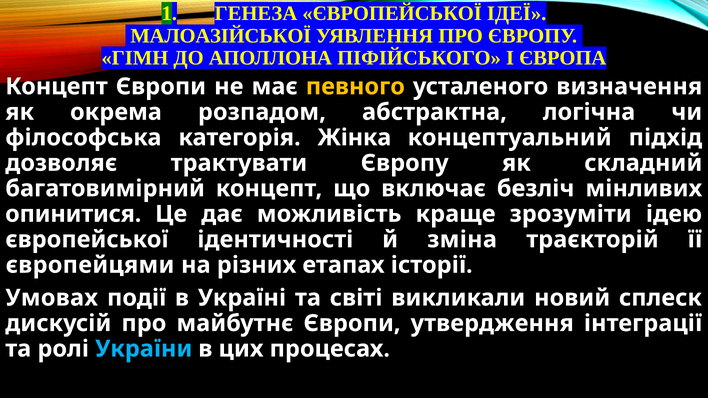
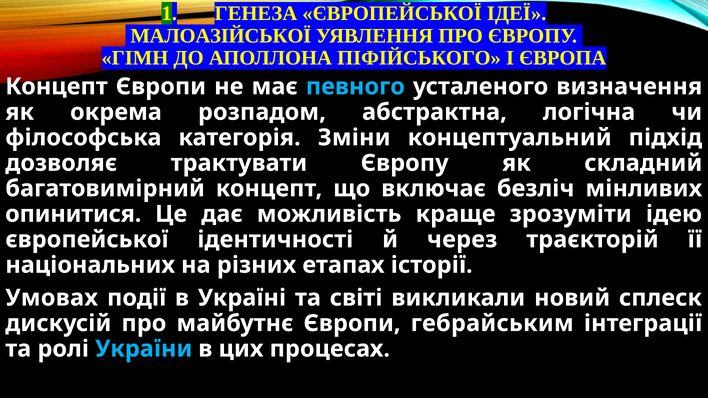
певного colour: yellow -> light blue
Жінка: Жінка -> Зміни
зміна: зміна -> через
європейцями: європейцями -> національних
утвердження: утвердження -> гебрайським
